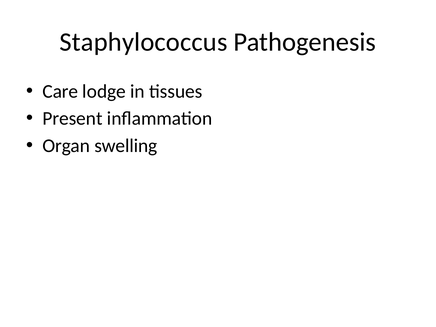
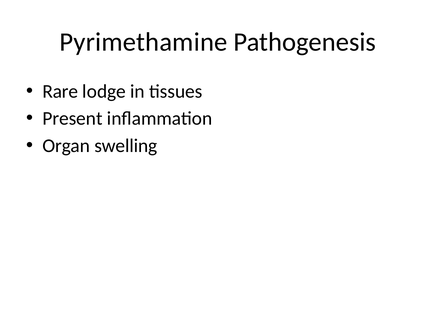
Staphylococcus: Staphylococcus -> Pyrimethamine
Care: Care -> Rare
